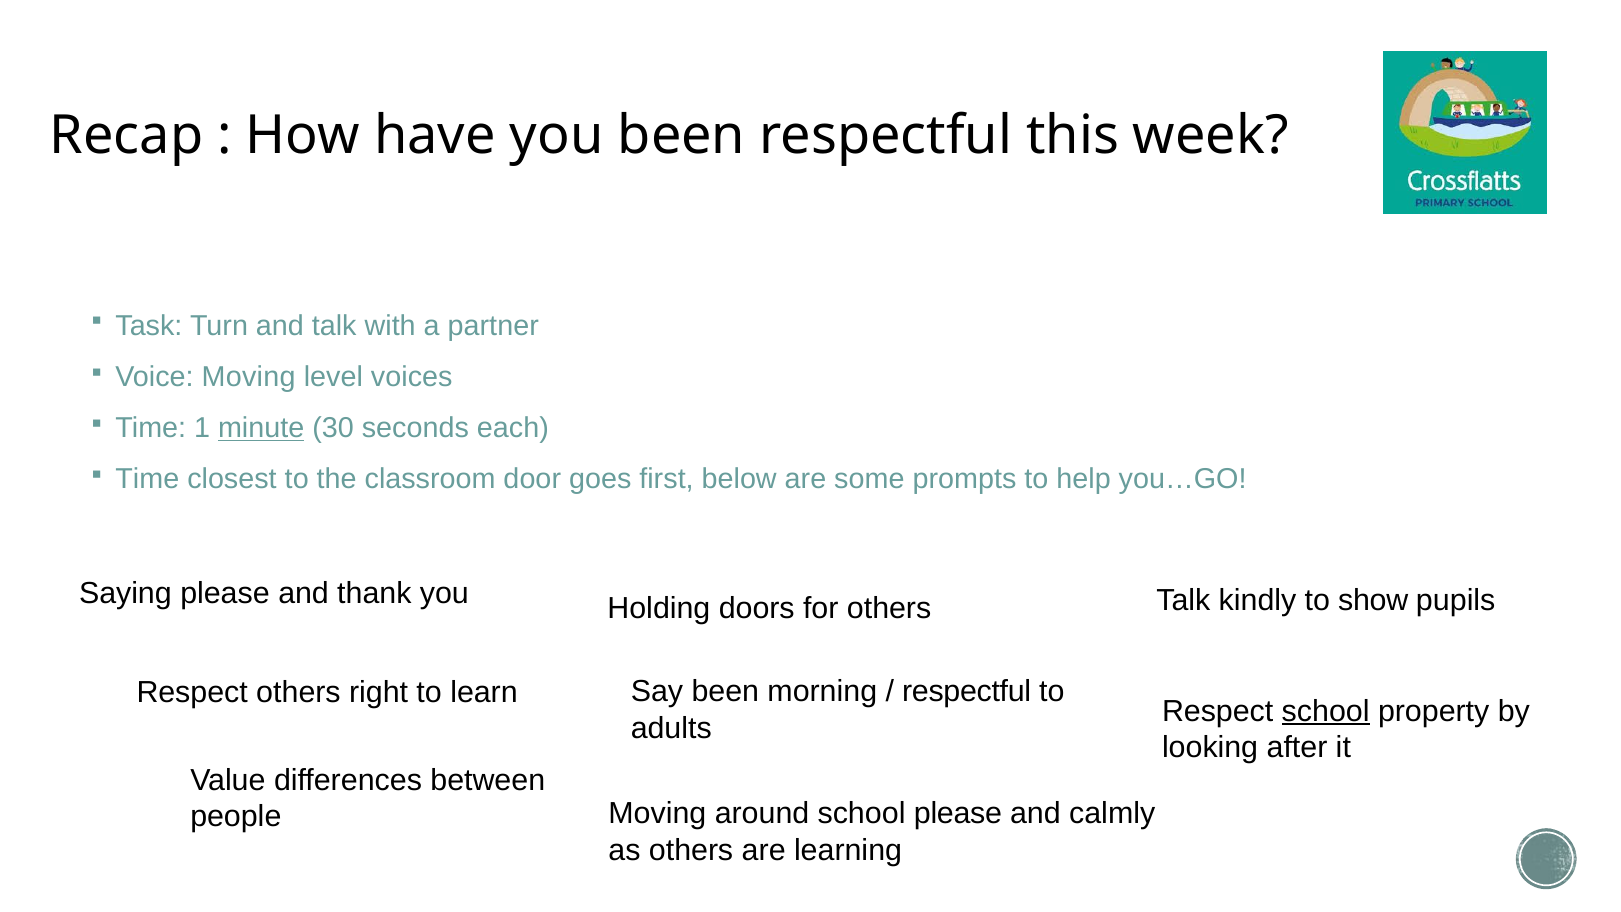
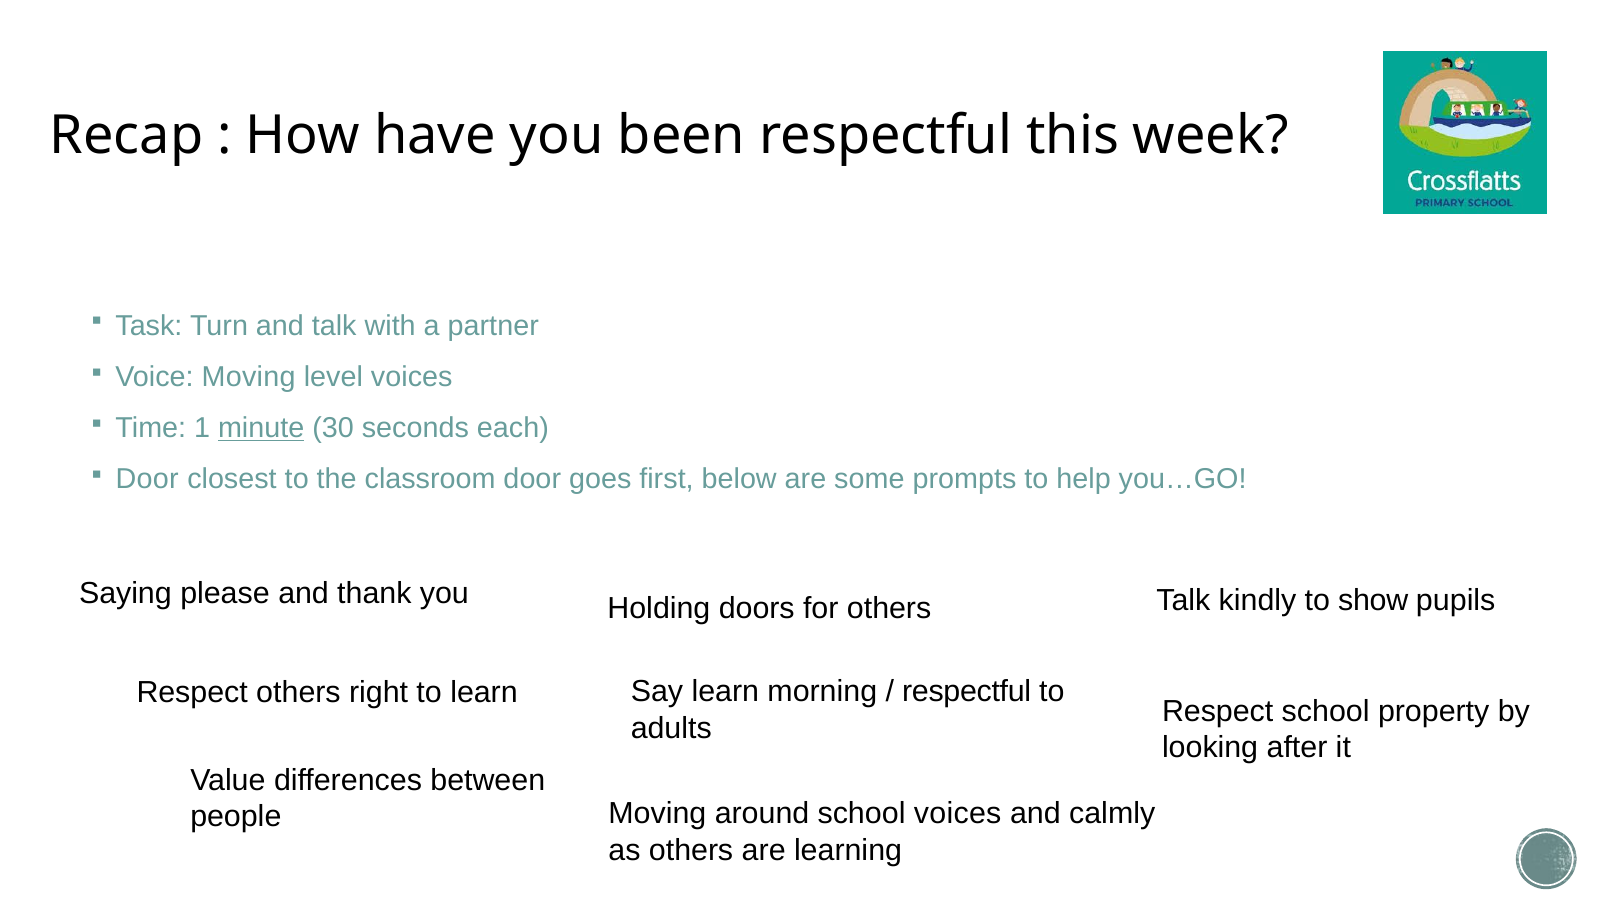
Time at (147, 479): Time -> Door
Say been: been -> learn
school at (1326, 711) underline: present -> none
school please: please -> voices
